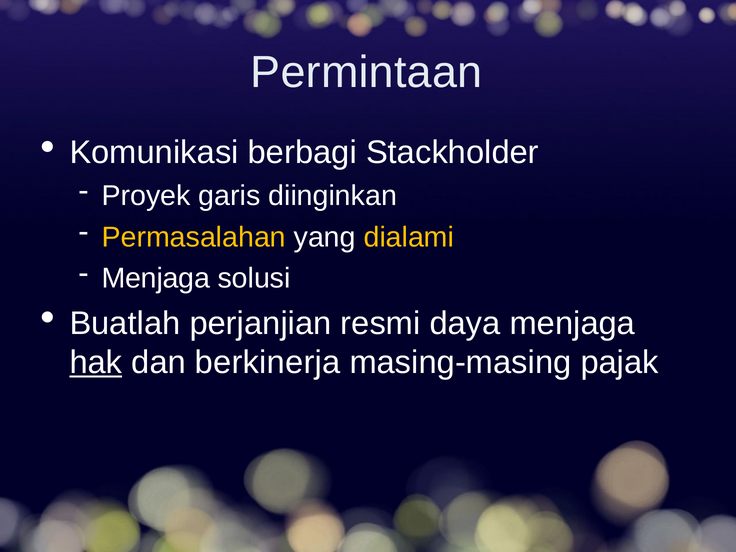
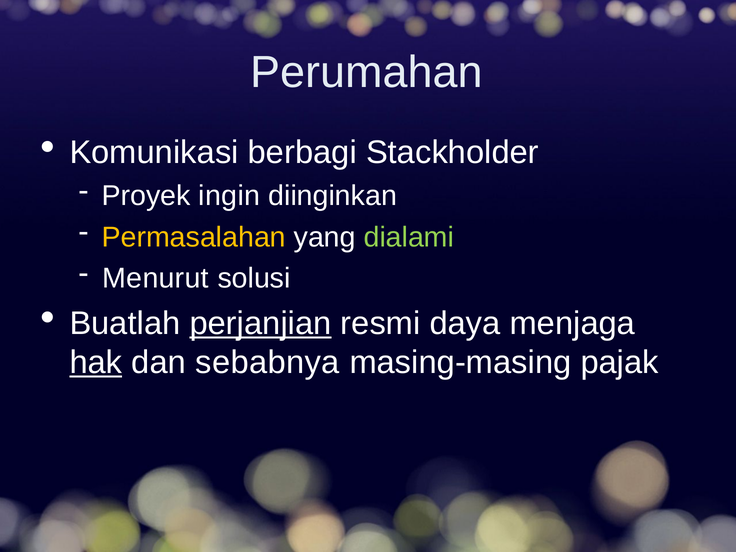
Permintaan: Permintaan -> Perumahan
garis: garis -> ingin
dialami colour: yellow -> light green
Menjaga at (156, 278): Menjaga -> Menurut
perjanjian underline: none -> present
berkinerja: berkinerja -> sebabnya
